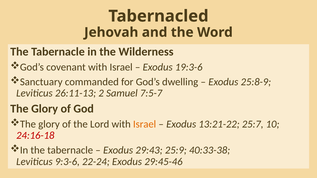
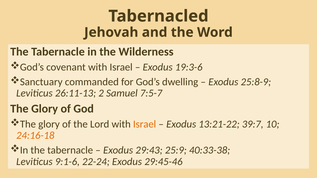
25:7: 25:7 -> 39:7
24:16-18 colour: red -> orange
9:3-6: 9:3-6 -> 9:1-6
